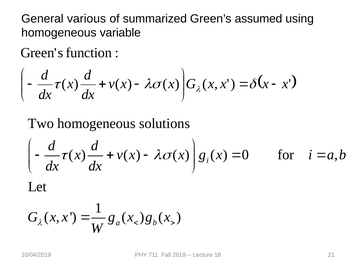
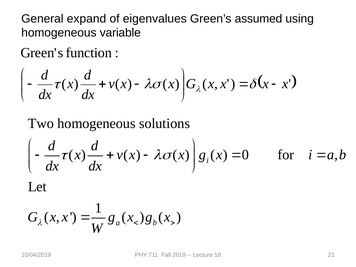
various: various -> expand
summarized: summarized -> eigenvalues
